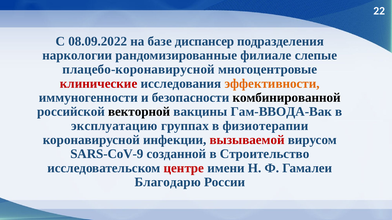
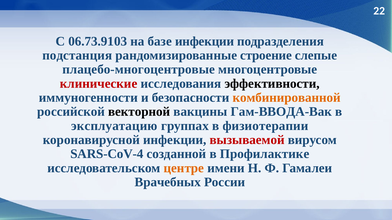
08.09.2022: 08.09.2022 -> 06.73.9103
базе диспансер: диспансер -> инфекции
наркологии: наркологии -> подстанция
филиале: филиале -> строение
плацебо-коронавирусной: плацебо-коронавирусной -> плацебо-многоцентровые
эффективности colour: orange -> black
комбинированной colour: black -> orange
SARS-СoV-9: SARS-СoV-9 -> SARS-СoV-4
Строительство: Строительство -> Профилактике
центре colour: red -> orange
Благодарю: Благодарю -> Врачебных
